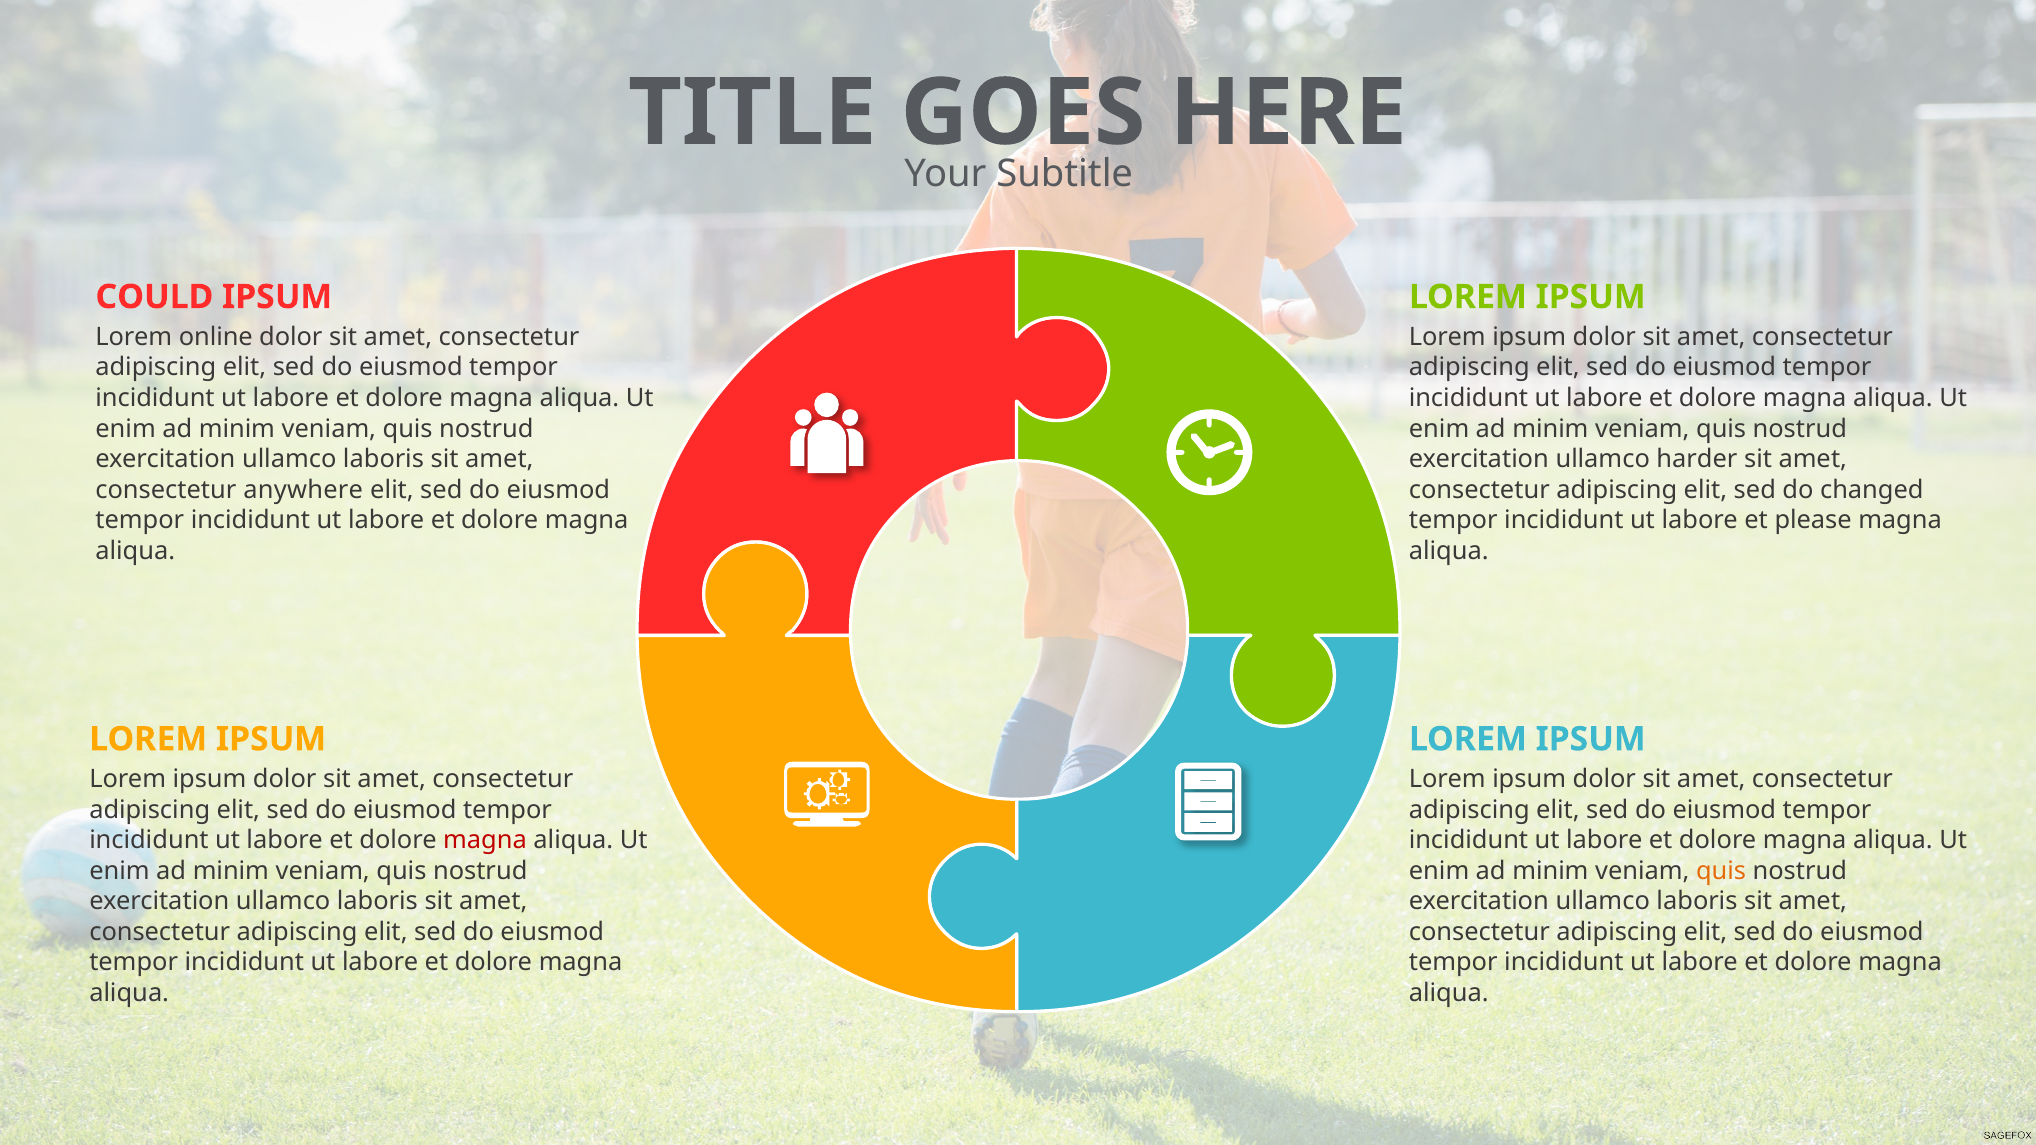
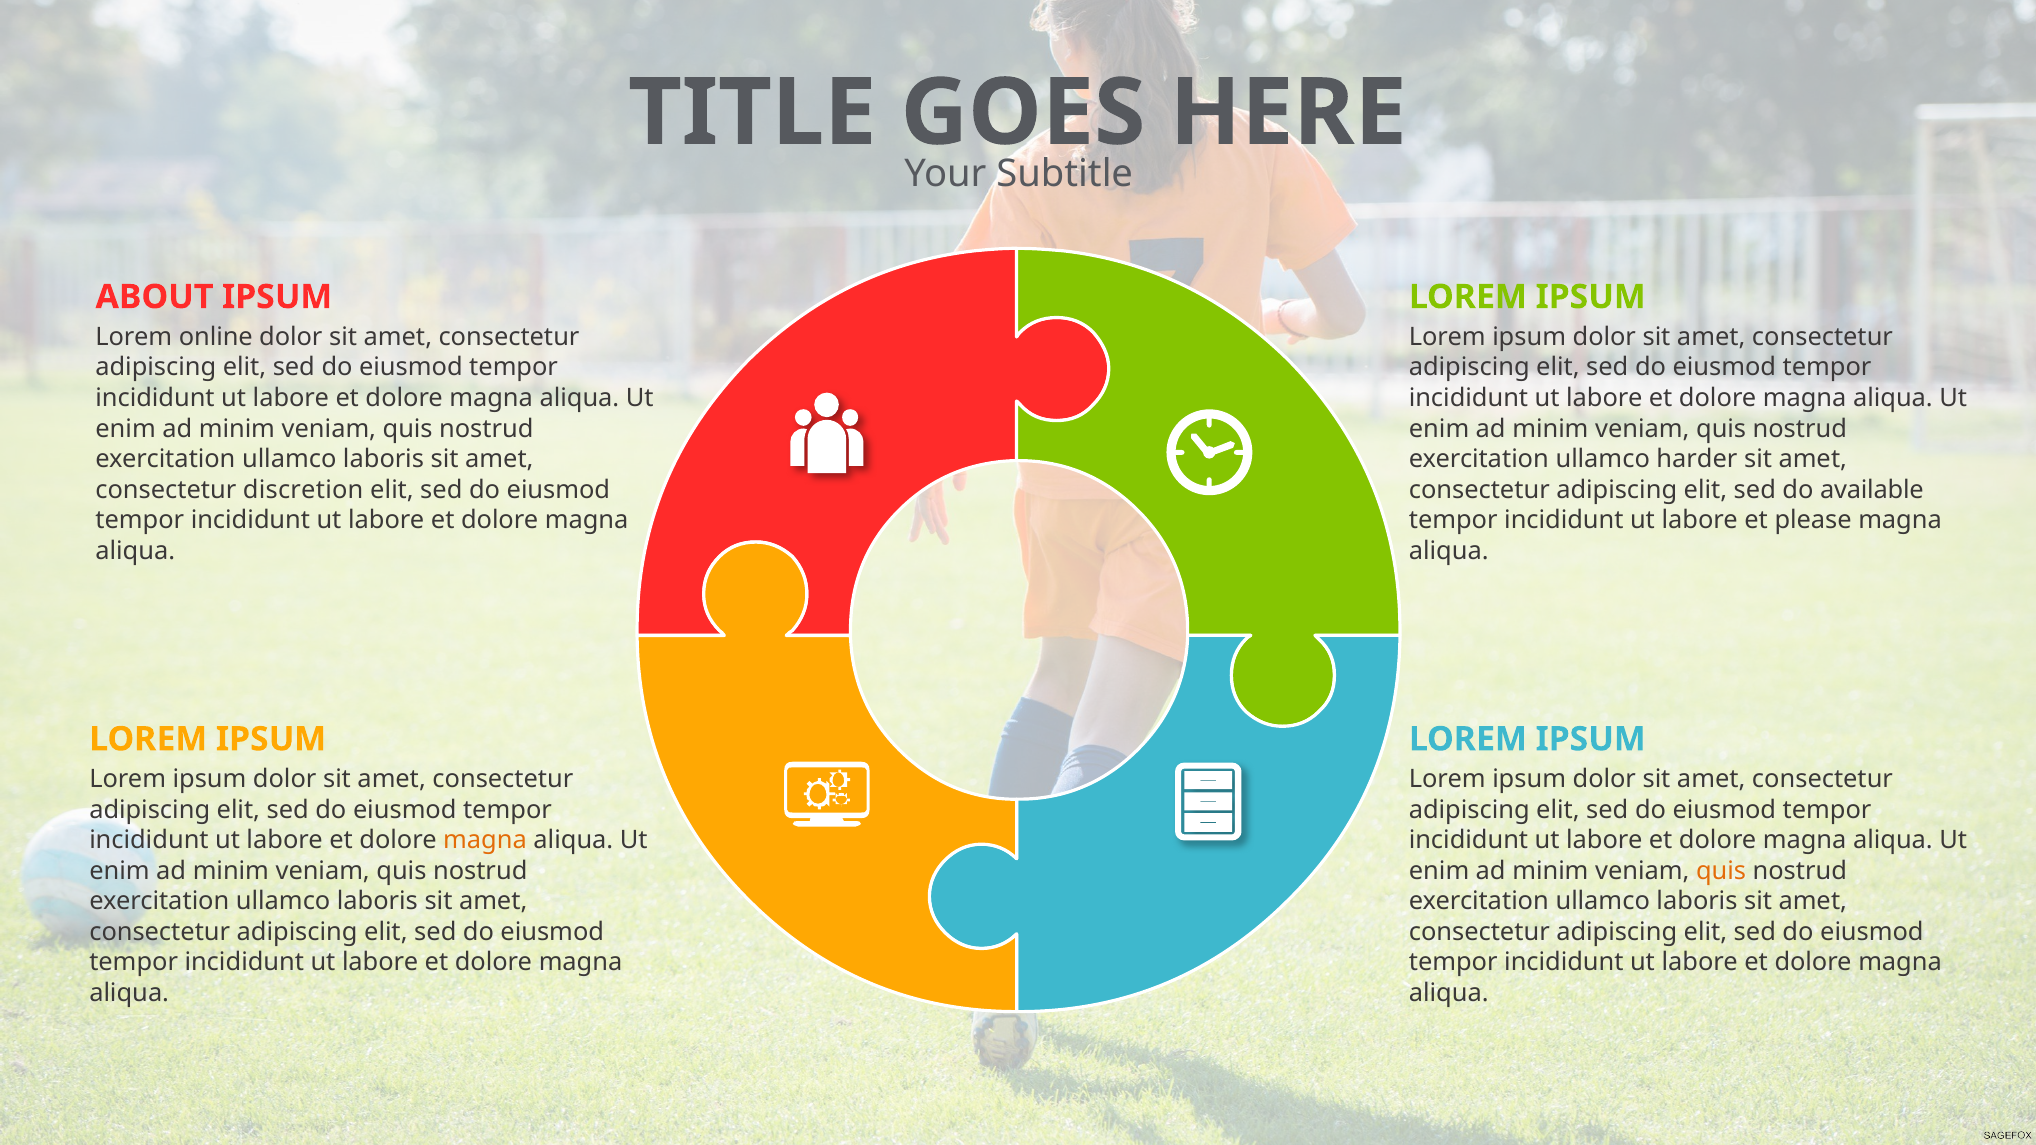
COULD: COULD -> ABOUT
anywhere: anywhere -> discretion
changed: changed -> available
magna at (485, 841) colour: red -> orange
